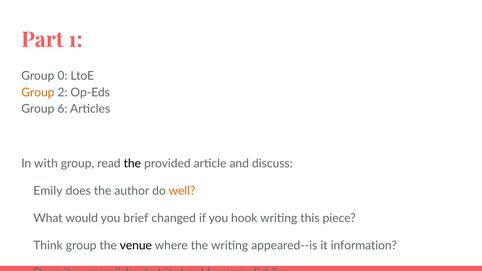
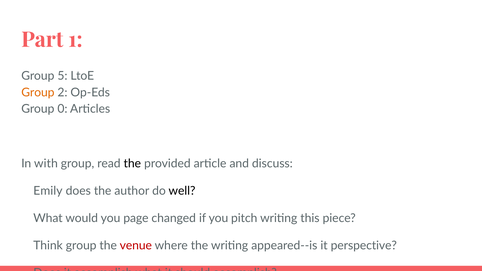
0: 0 -> 5
6: 6 -> 0
well colour: orange -> black
brief: brief -> page
hook: hook -> pitch
venue colour: black -> red
information: information -> perspective
